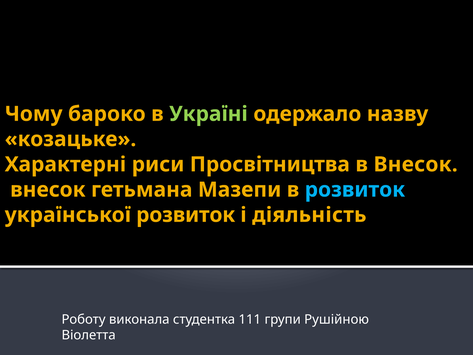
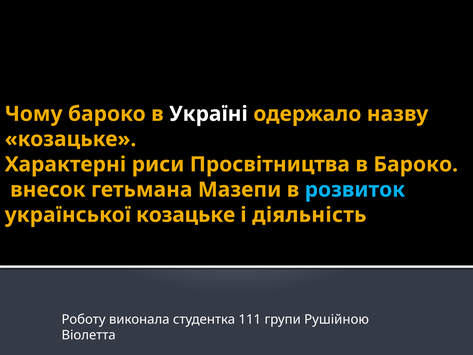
Україні colour: light green -> white
в Внесок: Внесок -> Бароко
української розвиток: розвиток -> козацьке
